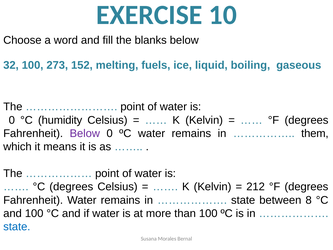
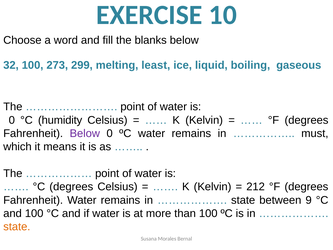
152: 152 -> 299
fuels: fuels -> least
them: them -> must
8: 8 -> 9
state at (17, 227) colour: blue -> orange
